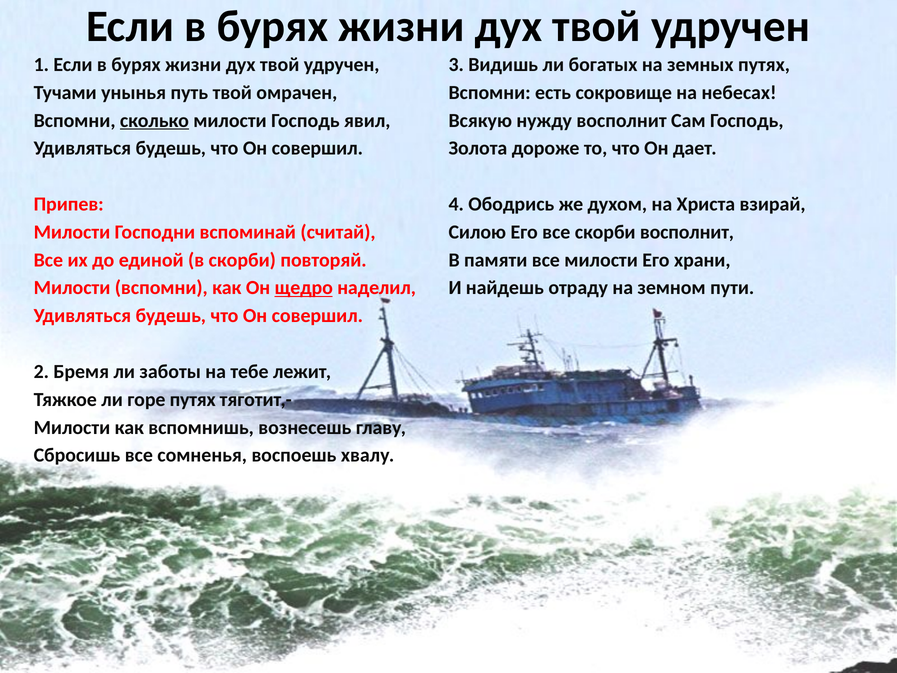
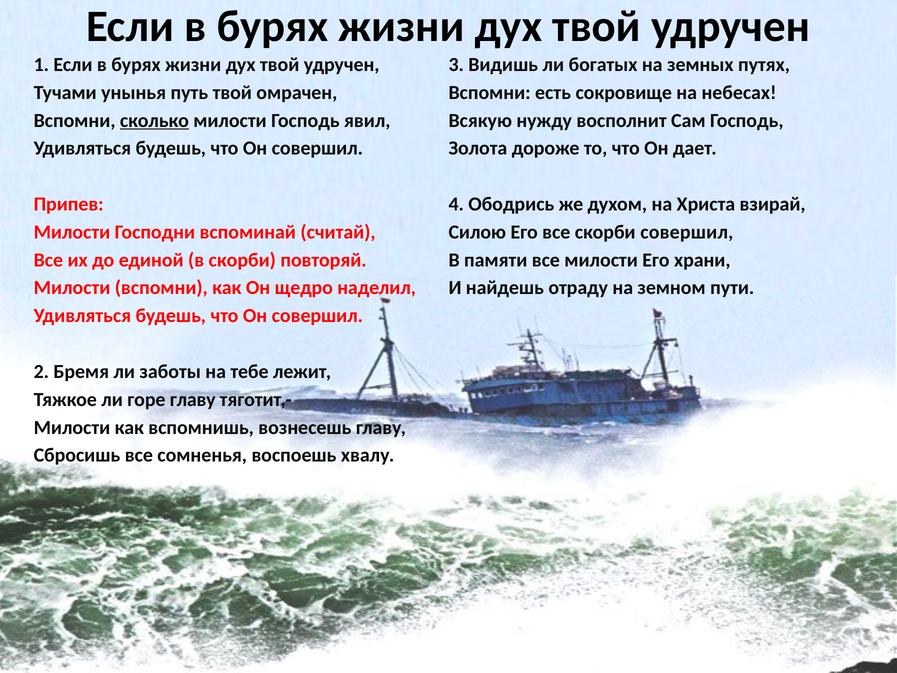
скорби восполнит: восполнит -> совершил
щедро underline: present -> none
горе путях: путях -> главу
